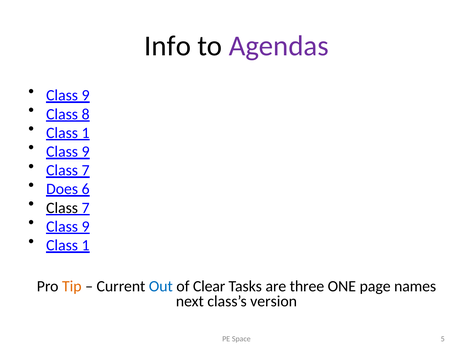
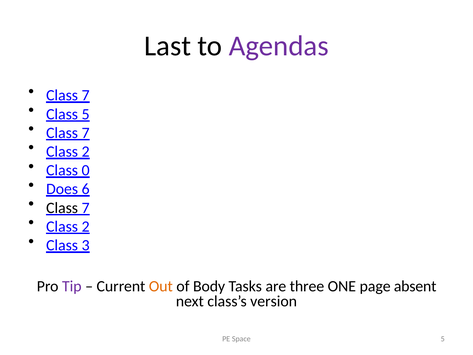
Info: Info -> Last
9 at (86, 95): 9 -> 7
Class 8: 8 -> 5
1 at (86, 133): 1 -> 7
9 at (86, 152): 9 -> 2
7 at (86, 170): 7 -> 0
9 at (86, 226): 9 -> 2
1 at (86, 245): 1 -> 3
Tip colour: orange -> purple
Out colour: blue -> orange
Clear: Clear -> Body
names: names -> absent
